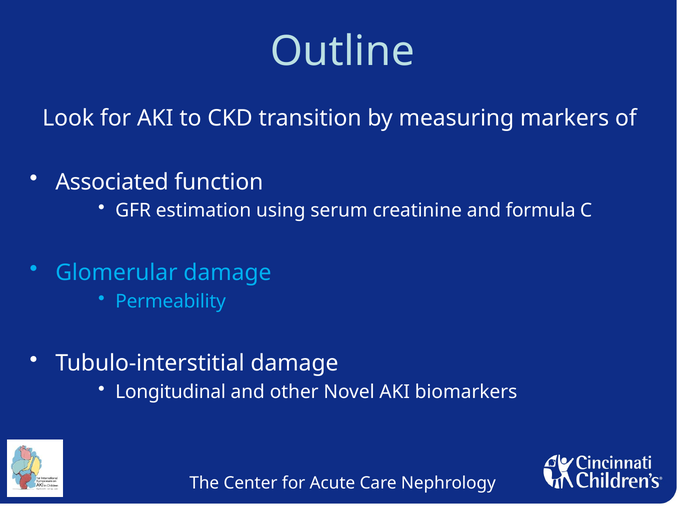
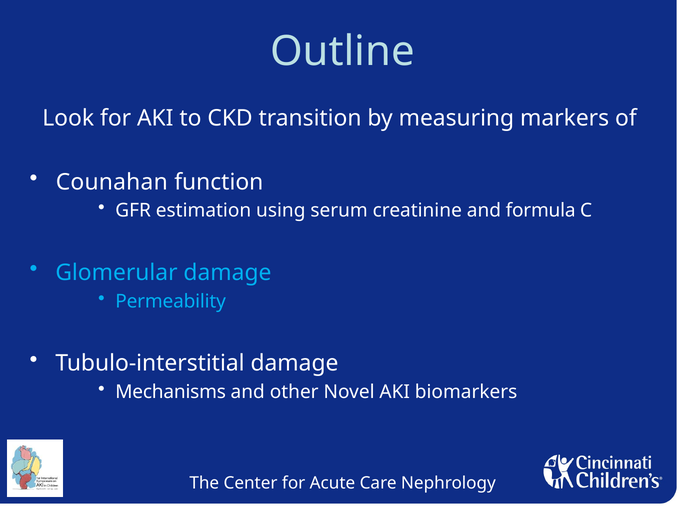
Associated: Associated -> Counahan
Longitudinal: Longitudinal -> Mechanisms
